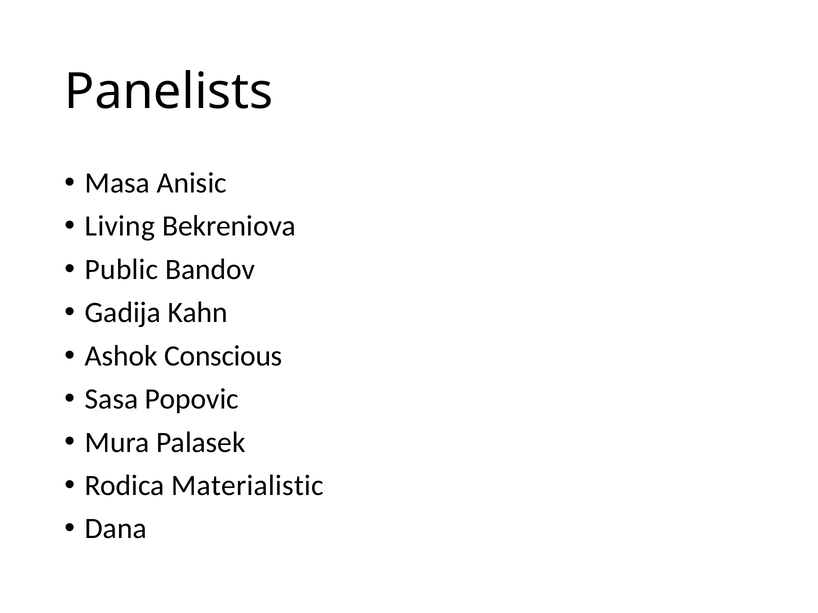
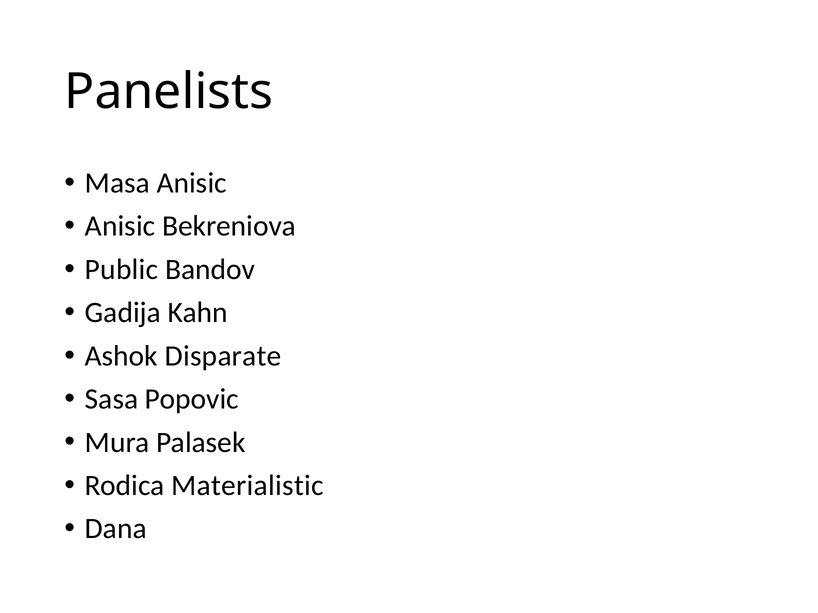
Living at (120, 226): Living -> Anisic
Conscious: Conscious -> Disparate
